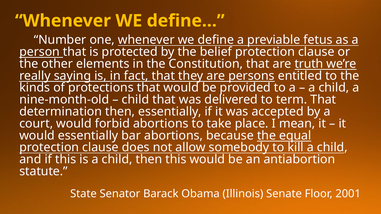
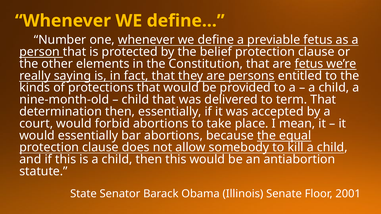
are truth: truth -> fetus
